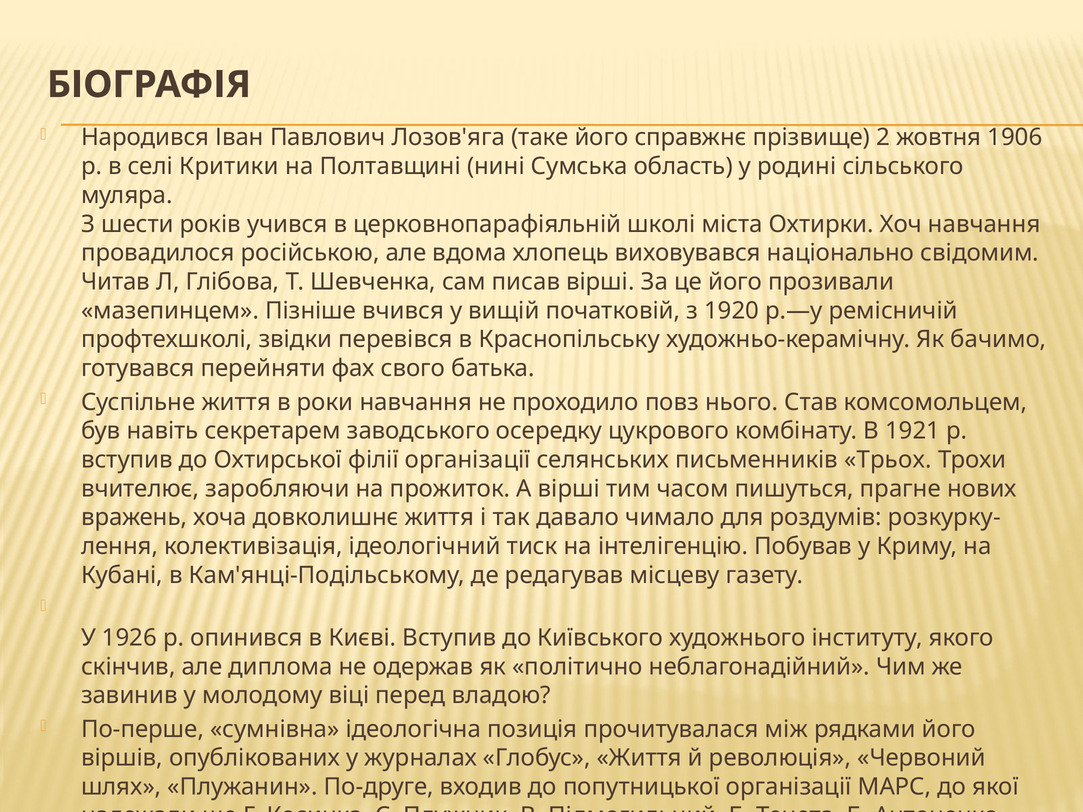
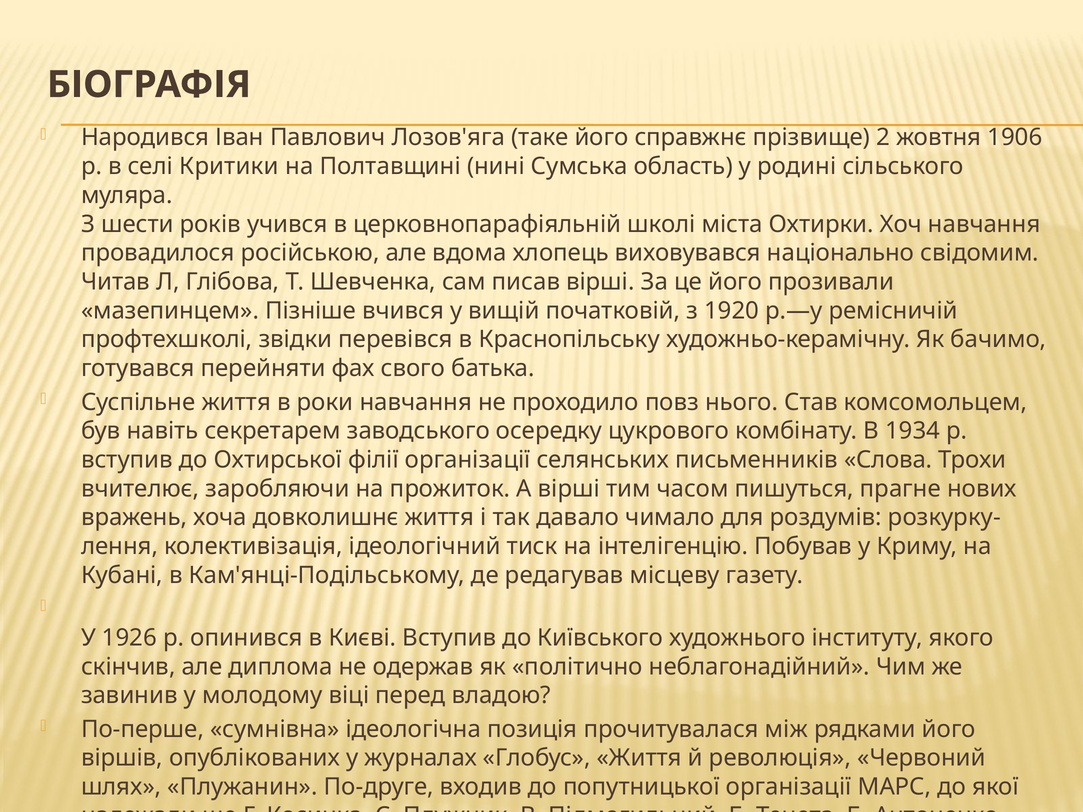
1921: 1921 -> 1934
Трьох: Трьох -> Слова
